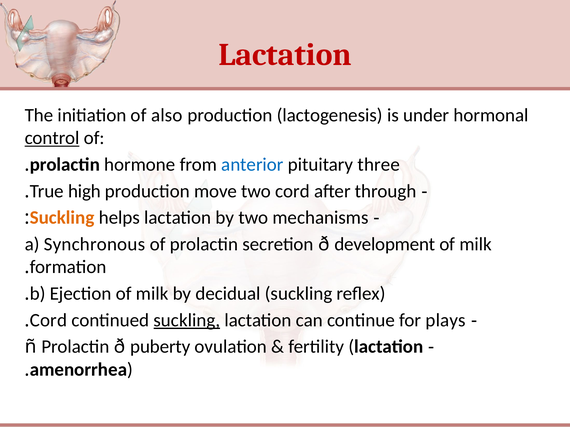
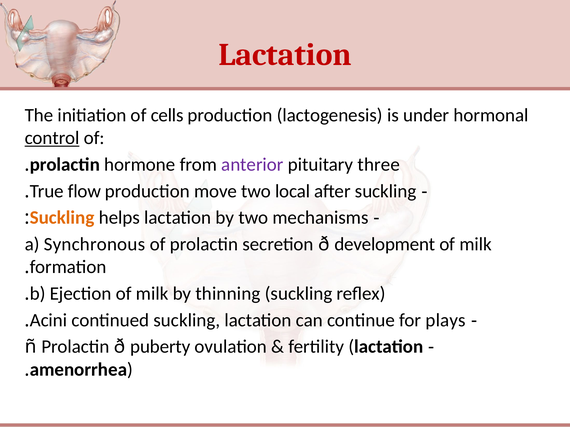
also: also -> cells
anterior colour: blue -> purple
high: high -> flow
two cord: cord -> local
after through: through -> suckling
decidual: decidual -> thinning
Cord at (48, 320): Cord -> Acini
suckling at (187, 320) underline: present -> none
